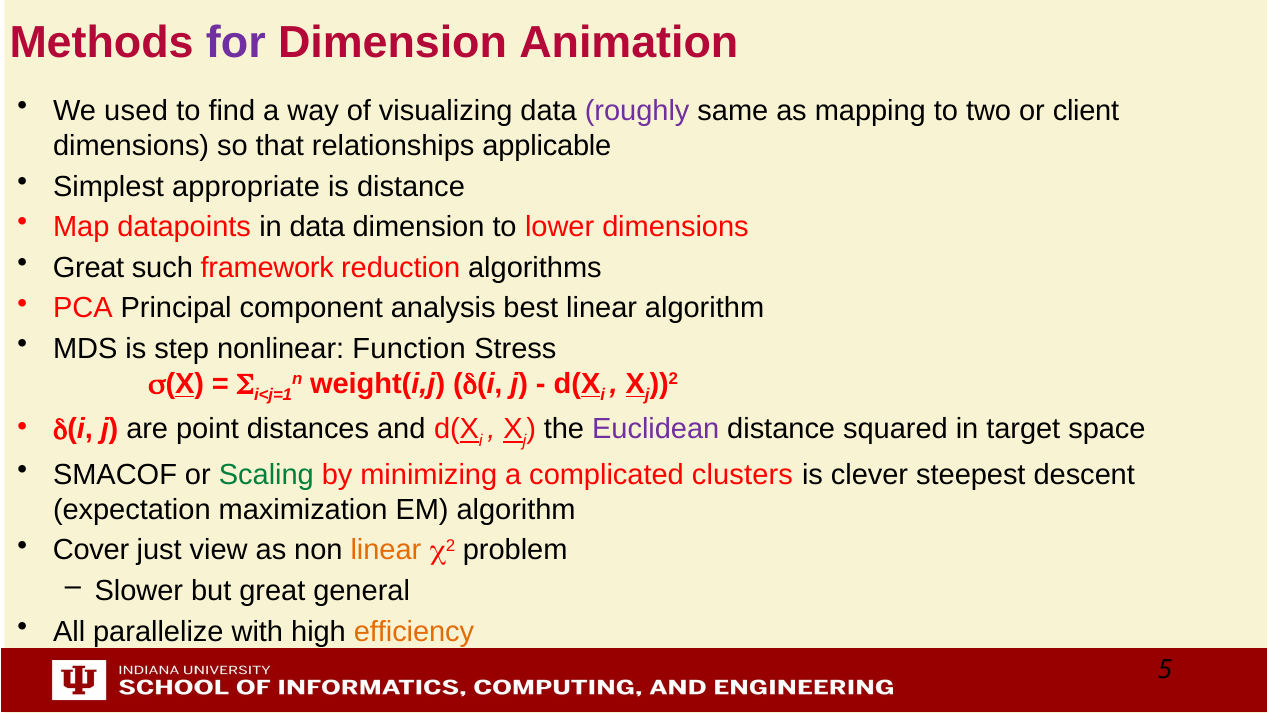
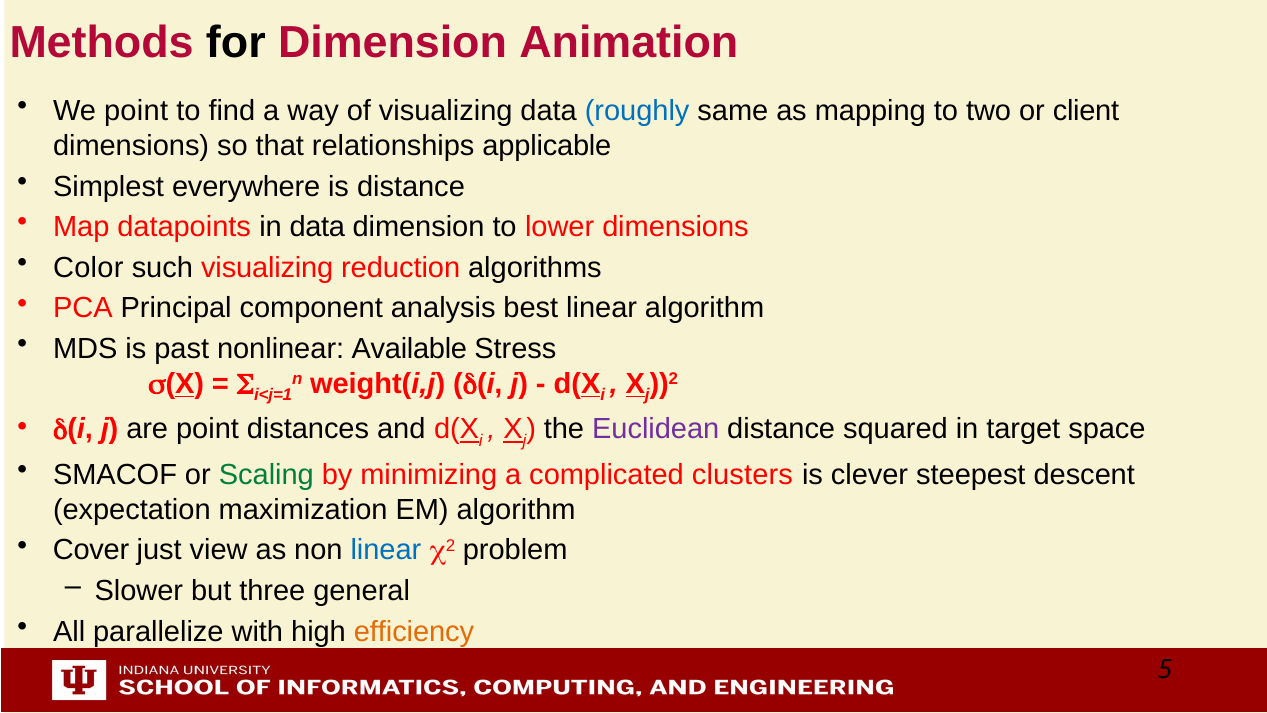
for colour: purple -> black
We used: used -> point
roughly colour: purple -> blue
appropriate: appropriate -> everywhere
Great at (89, 268): Great -> Color
such framework: framework -> visualizing
step: step -> past
Function: Function -> Available
linear at (386, 550) colour: orange -> blue
but great: great -> three
